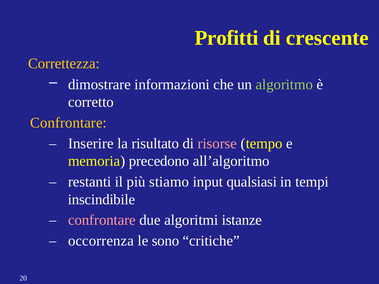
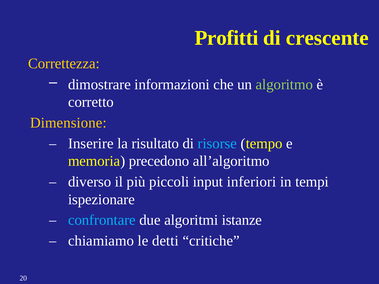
Confrontare at (68, 123): Confrontare -> Dimensione
risorse colour: pink -> light blue
restanti: restanti -> diverso
stiamo: stiamo -> piccoli
qualsiasi: qualsiasi -> inferiori
inscindibile: inscindibile -> ispezionare
confrontare at (102, 220) colour: pink -> light blue
occorrenza: occorrenza -> chiamiamo
sono: sono -> detti
